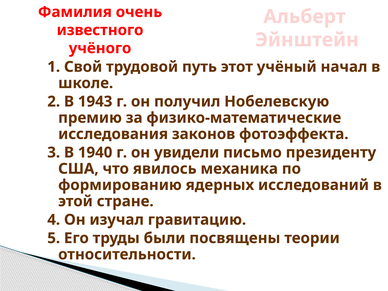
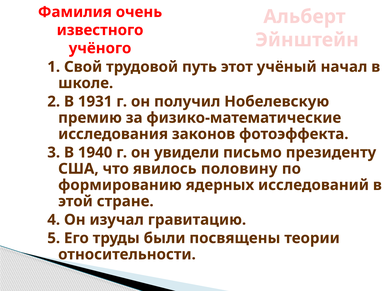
1943: 1943 -> 1931
механика: механика -> половину
